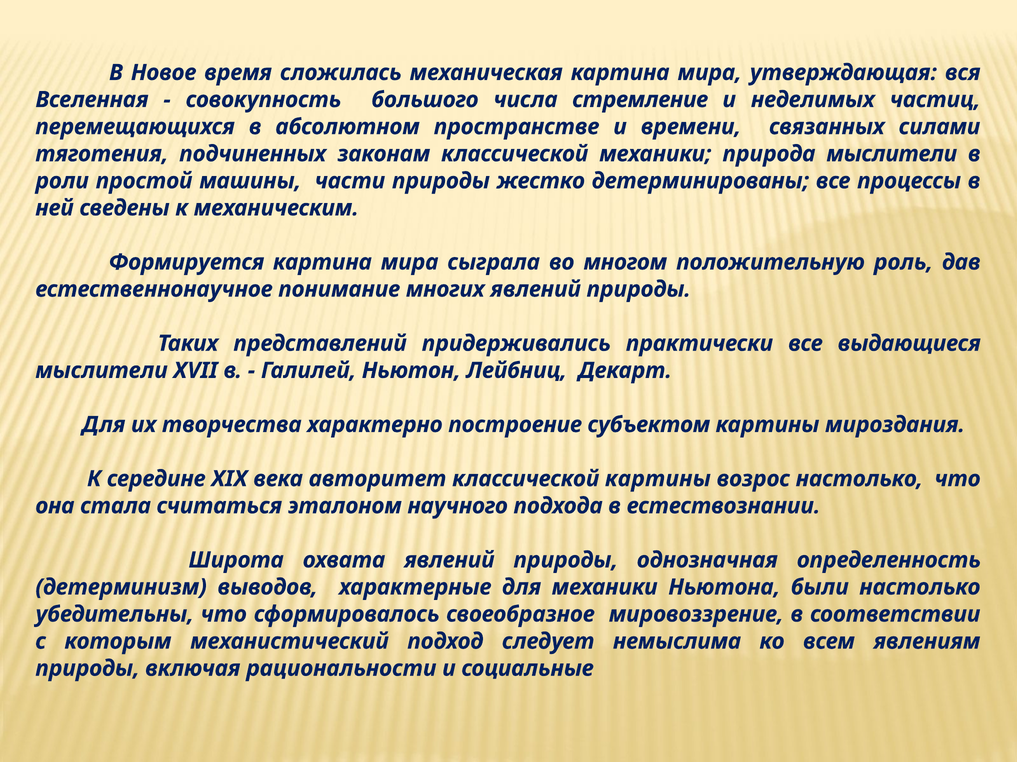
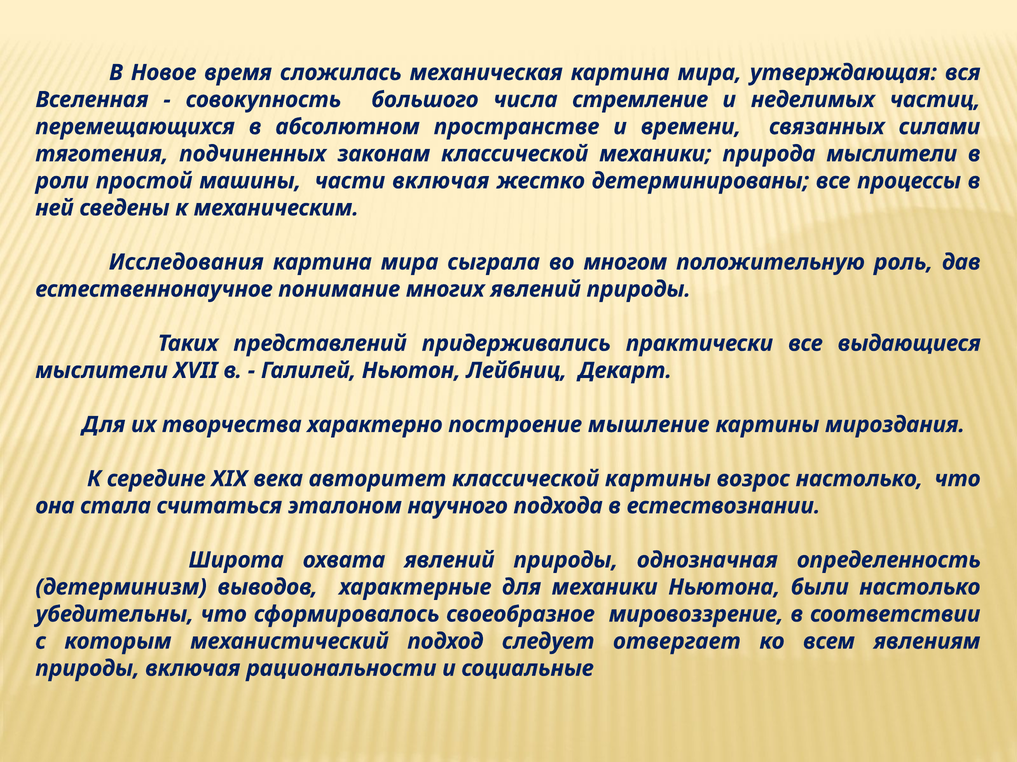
части природы: природы -> включая
Формируется: Формируется -> Исследования
субъектом: субъектом -> мышление
немыслима: немыслима -> отвергает
